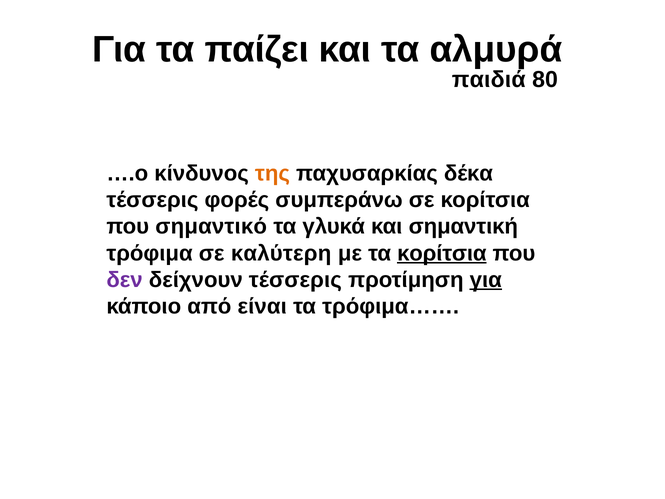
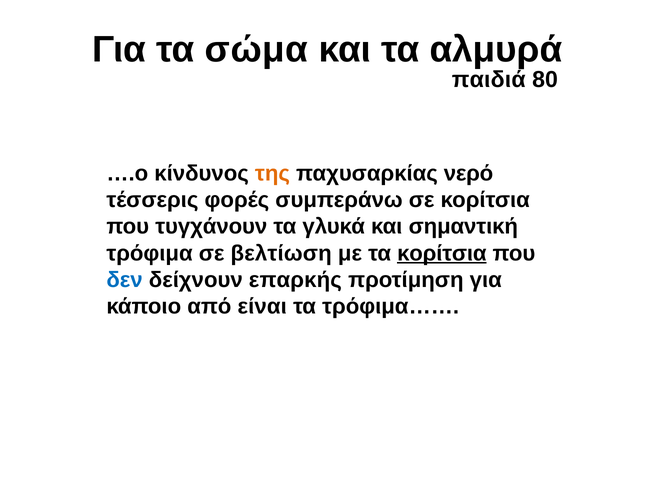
παίζει: παίζει -> σώμα
δέκα: δέκα -> νερό
σημαντικό: σημαντικό -> τυγχάνουν
καλύτερη: καλύτερη -> βελτίωση
δεν colour: purple -> blue
δείχνουν τέσσερις: τέσσερις -> επαρκής
για at (486, 280) underline: present -> none
